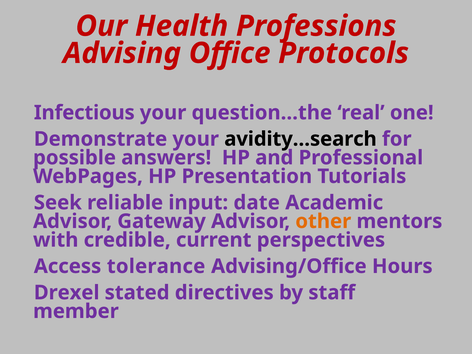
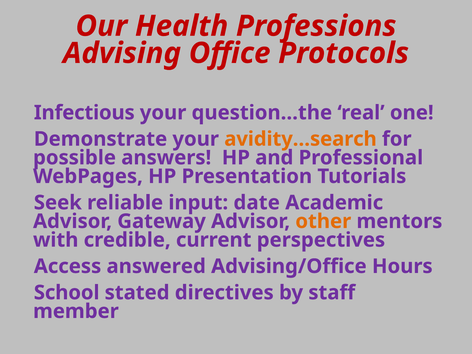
avidity…search colour: black -> orange
tolerance: tolerance -> answered
Drexel: Drexel -> School
